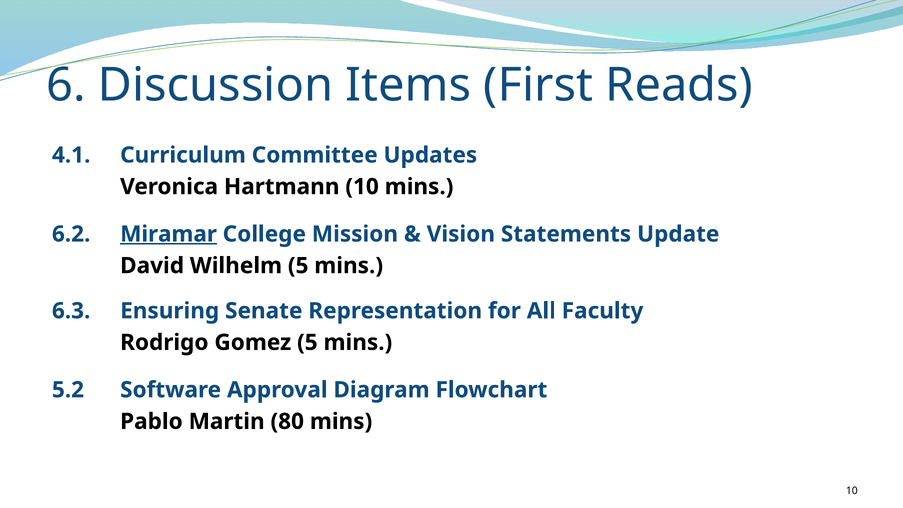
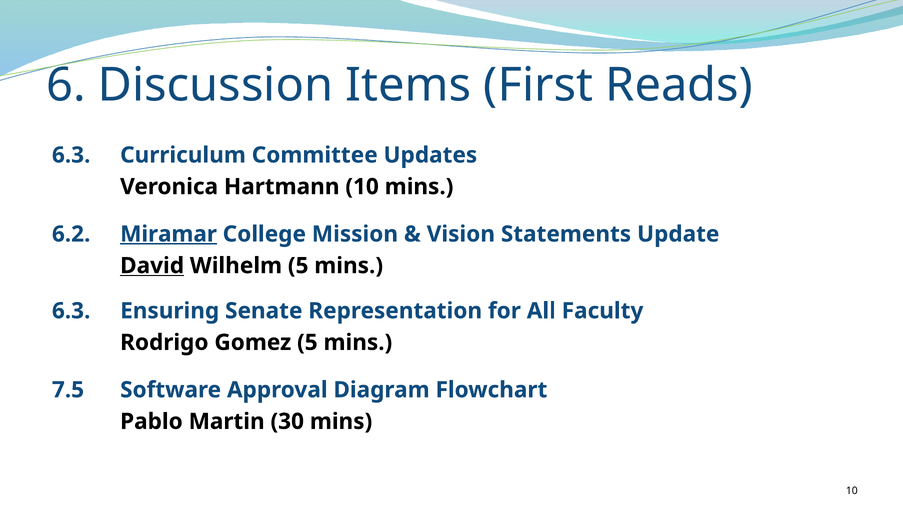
4.1 at (71, 155): 4.1 -> 6.3
David underline: none -> present
5.2: 5.2 -> 7.5
80: 80 -> 30
